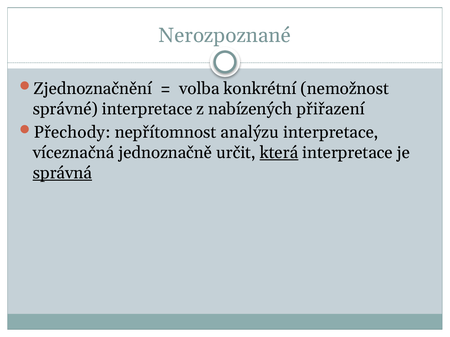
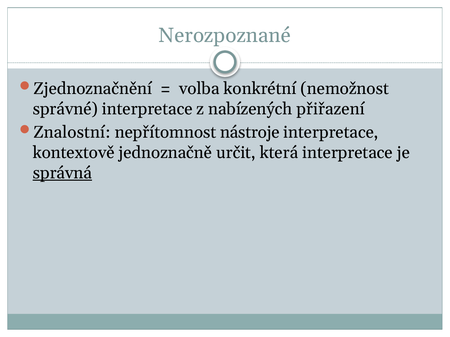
Přechody: Přechody -> Znalostní
analýzu: analýzu -> nástroje
víceznačná: víceznačná -> kontextově
která underline: present -> none
